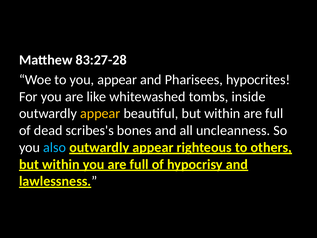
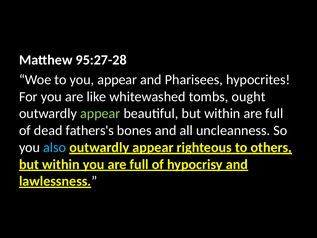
83:27-28: 83:27-28 -> 95:27-28
inside: inside -> ought
appear at (100, 113) colour: yellow -> light green
scribes's: scribes's -> fathers's
